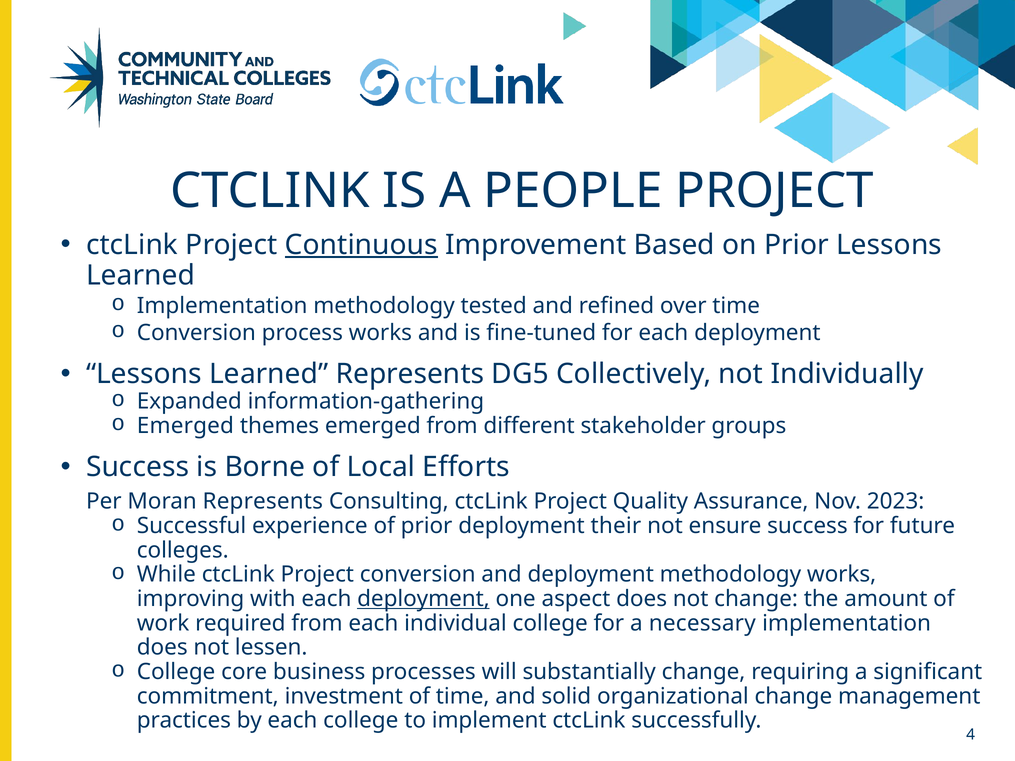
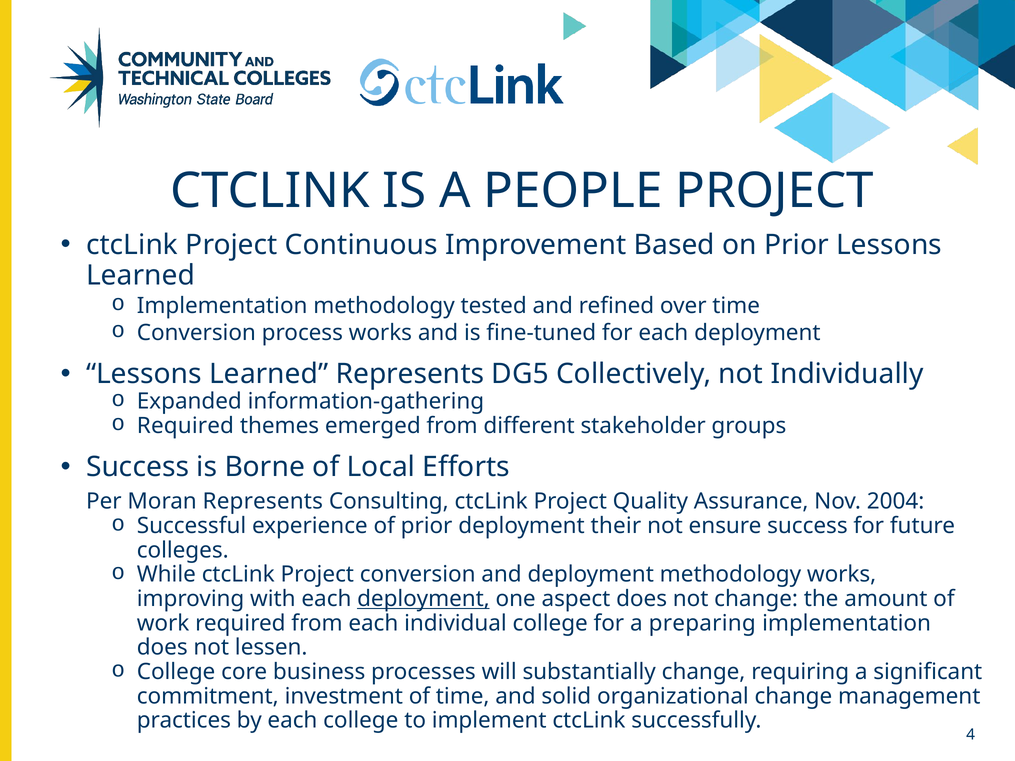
Continuous underline: present -> none
Emerged at (185, 426): Emerged -> Required
2023: 2023 -> 2004
necessary: necessary -> preparing
